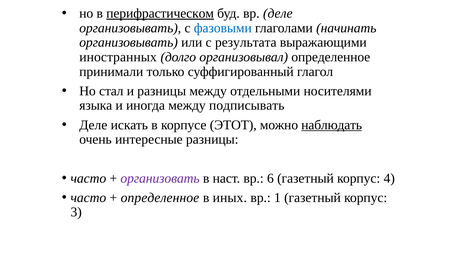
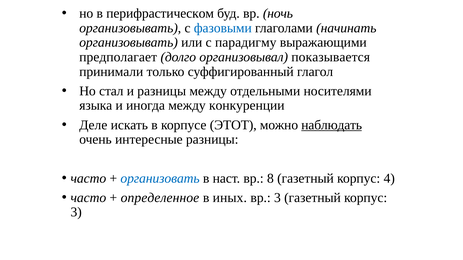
перифрастическом underline: present -> none
вр деле: деле -> ночь
результата: результата -> парадигму
иностранных: иностранных -> предполагает
организовывал определенное: определенное -> показывается
подписывать: подписывать -> конкуренции
организовать colour: purple -> blue
6: 6 -> 8
вр 1: 1 -> 3
